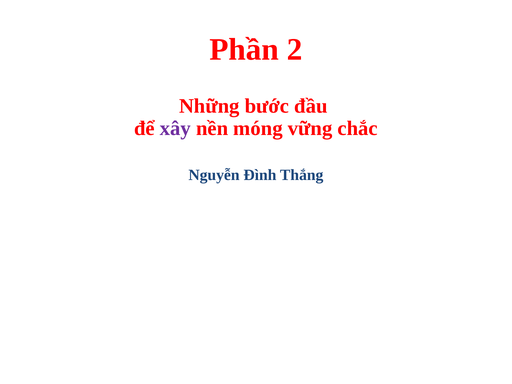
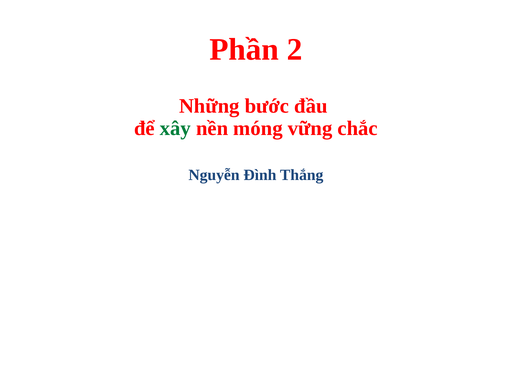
xây colour: purple -> green
